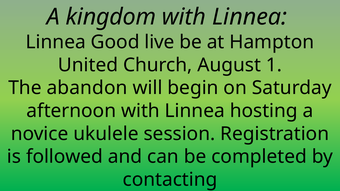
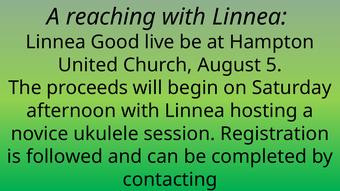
kingdom: kingdom -> reaching
1: 1 -> 5
abandon: abandon -> proceeds
